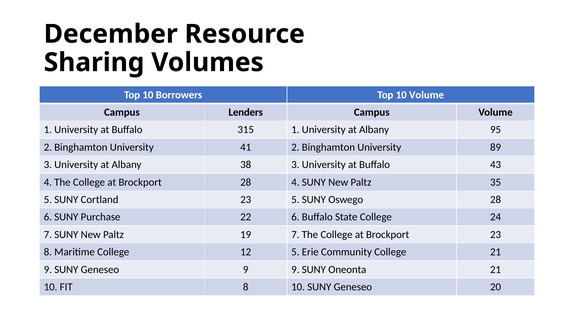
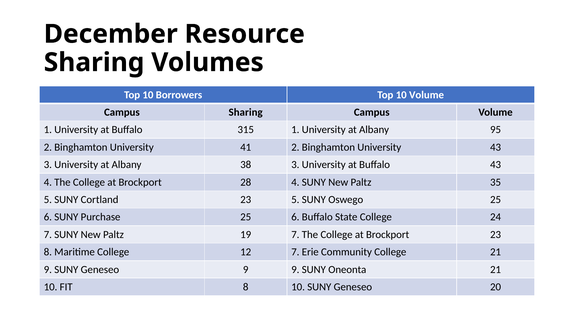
Campus Lenders: Lenders -> Sharing
University 89: 89 -> 43
Oswego 28: 28 -> 25
Purchase 22: 22 -> 25
12 5: 5 -> 7
